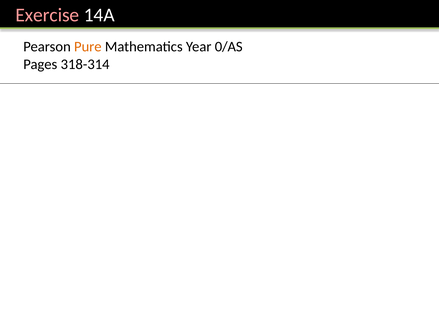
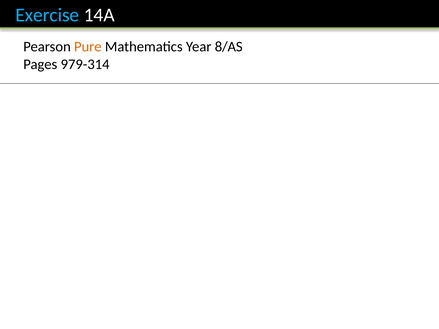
Exercise colour: pink -> light blue
0/AS: 0/AS -> 8/AS
318-314: 318-314 -> 979-314
